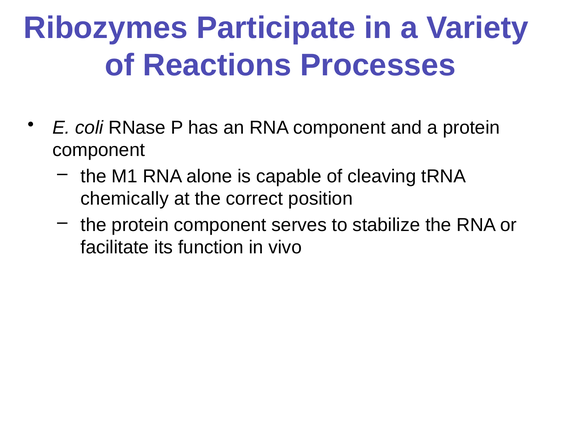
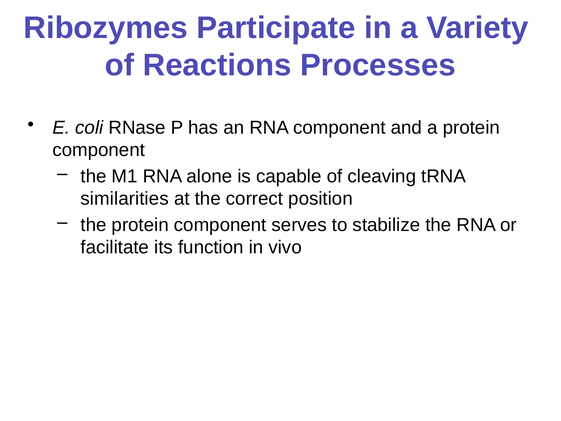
chemically: chemically -> similarities
